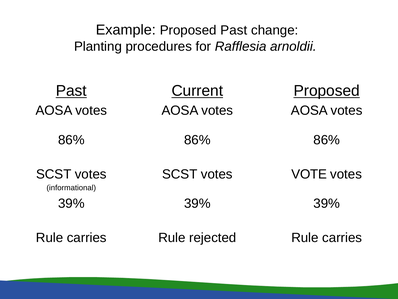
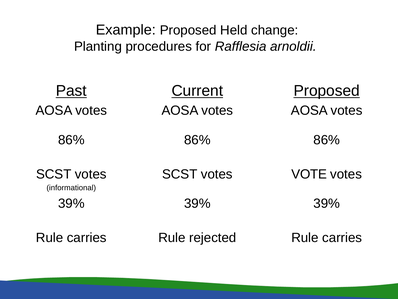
Proposed Past: Past -> Held
